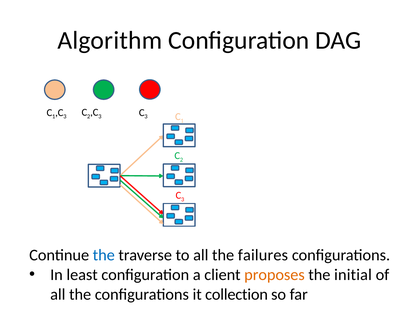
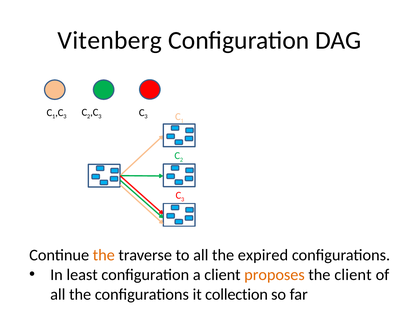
Algorithm: Algorithm -> Vitenberg
the at (104, 255) colour: blue -> orange
failures: failures -> expired
the initial: initial -> client
